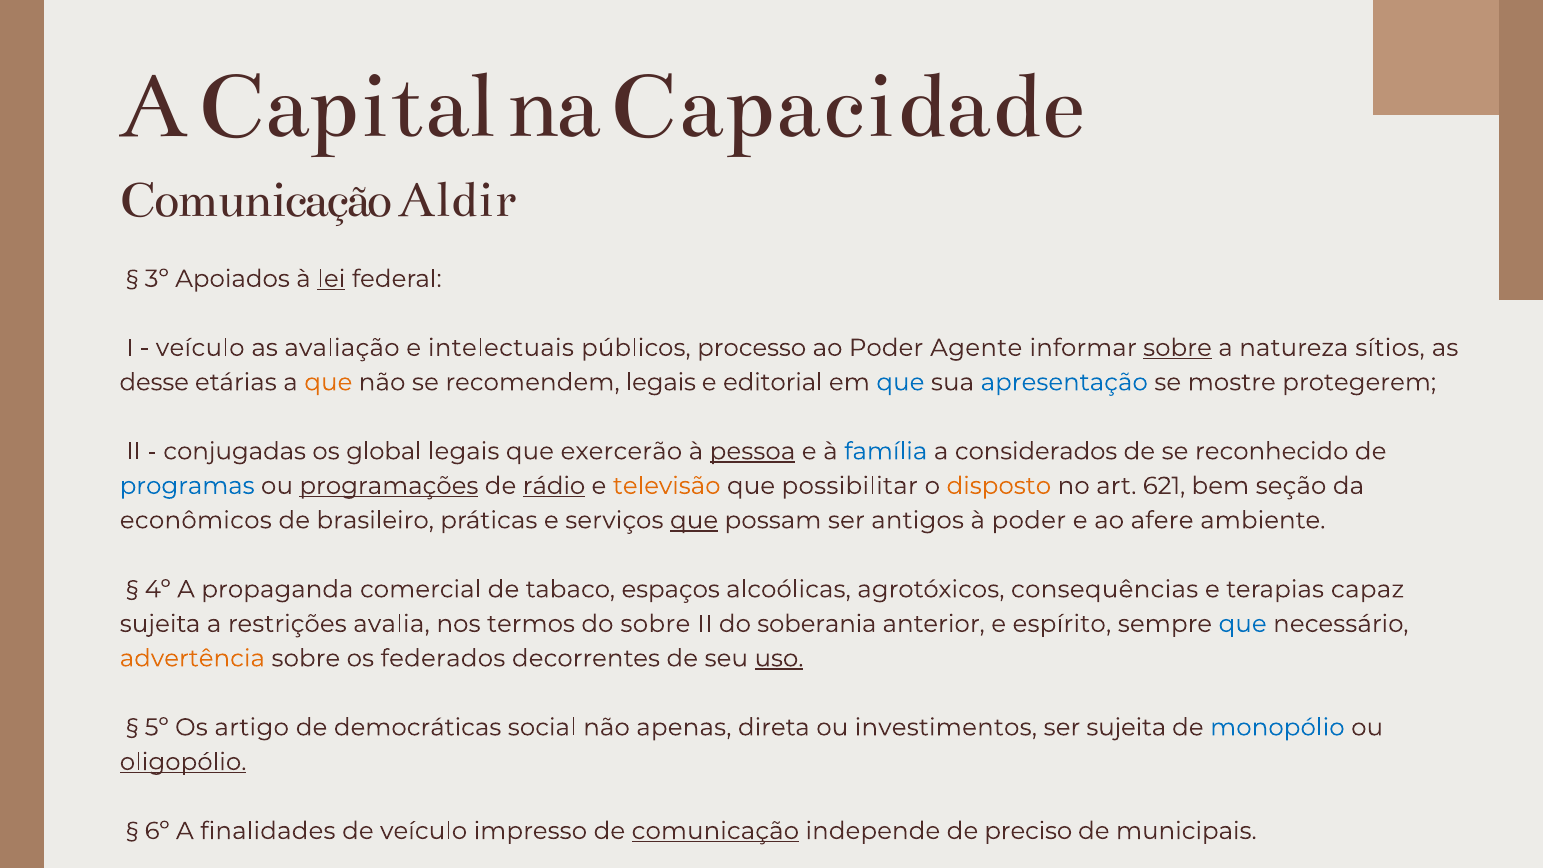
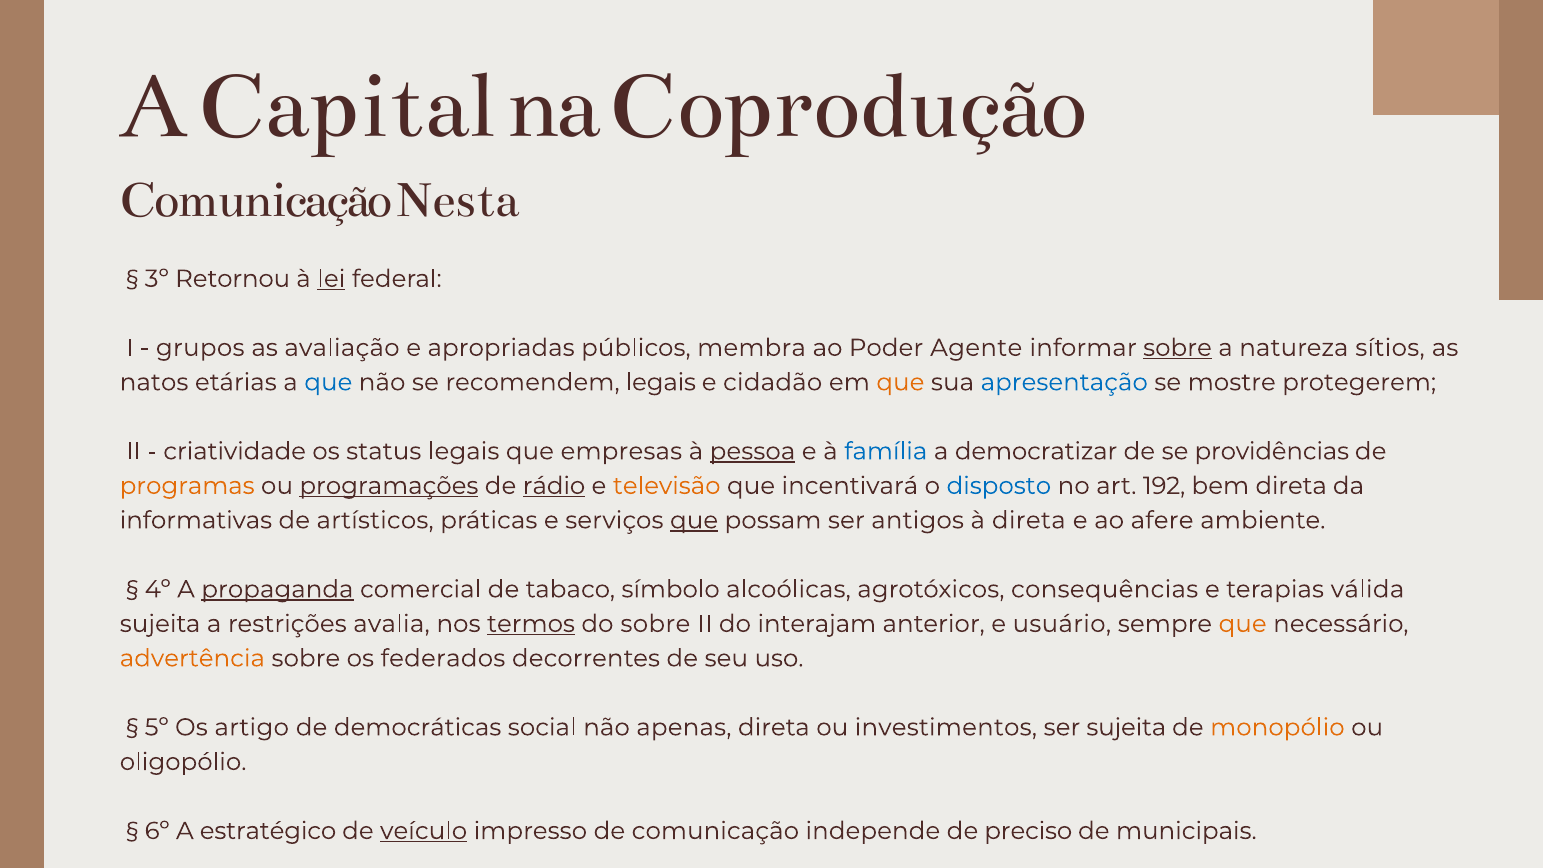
Capacidade: Capacidade -> Coprodução
Aldir: Aldir -> Nesta
Apoiados: Apoiados -> Retornou
veículo at (200, 348): veículo -> grupos
intelectuais: intelectuais -> apropriadas
processo: processo -> membra
desse: desse -> natos
que at (328, 382) colour: orange -> blue
editorial: editorial -> cidadão
que at (900, 382) colour: blue -> orange
conjugadas: conjugadas -> criatividade
global: global -> status
exercerão: exercerão -> empresas
considerados: considerados -> democratizar
reconhecido: reconhecido -> providências
programas colour: blue -> orange
possibilitar: possibilitar -> incentivará
disposto colour: orange -> blue
621: 621 -> 192
bem seção: seção -> direta
econômicos: econômicos -> informativas
brasileiro: brasileiro -> artísticos
à poder: poder -> direta
propaganda underline: none -> present
espaços: espaços -> símbolo
capaz: capaz -> válida
termos underline: none -> present
soberania: soberania -> interajam
espírito: espírito -> usuário
que at (1243, 624) colour: blue -> orange
uso underline: present -> none
monopólio colour: blue -> orange
oligopólio underline: present -> none
finalidades: finalidades -> estratégico
veículo at (424, 831) underline: none -> present
comunicação at (715, 831) underline: present -> none
